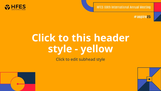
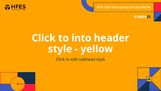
this: this -> into
